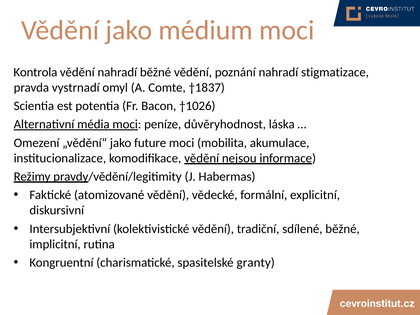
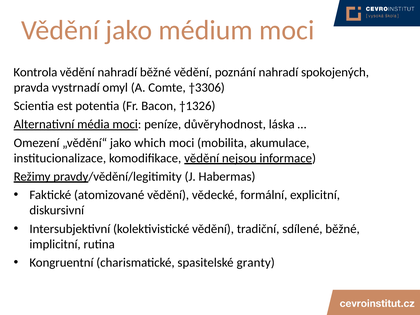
stigmatizace: stigmatizace -> spokojených
†1837: †1837 -> †3306
†1026: †1026 -> †1326
future: future -> which
